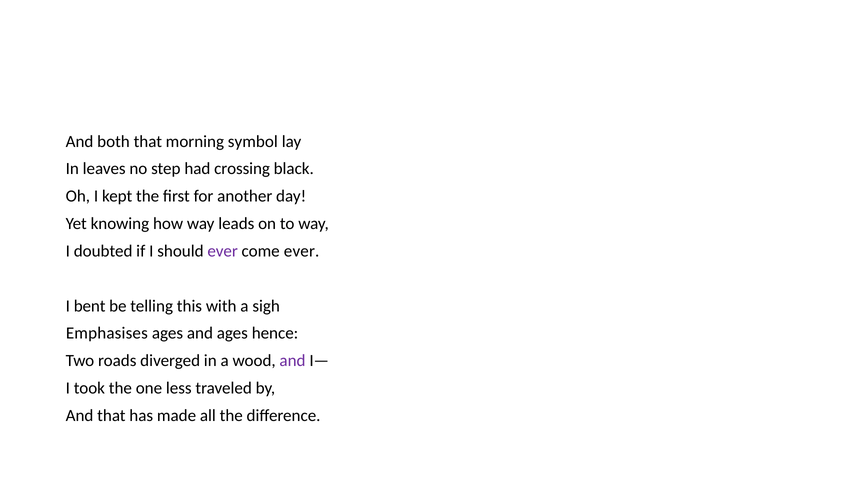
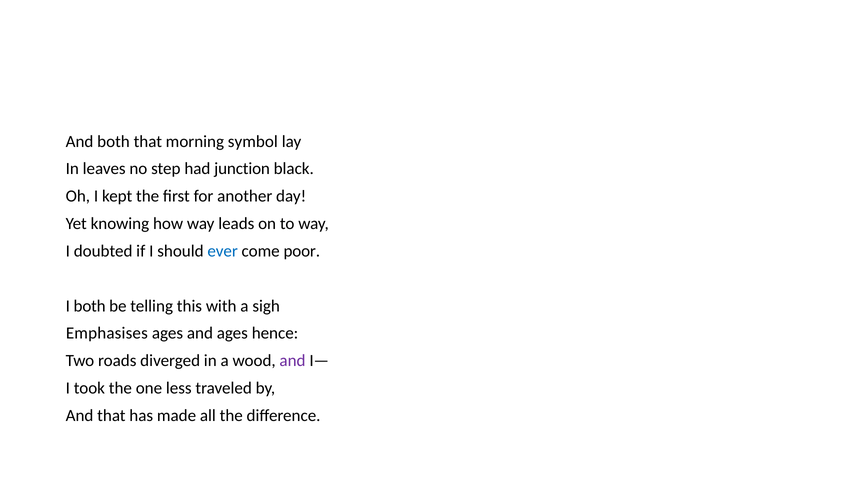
crossing: crossing -> junction
ever at (223, 251) colour: purple -> blue
come ever: ever -> poor
I bent: bent -> both
